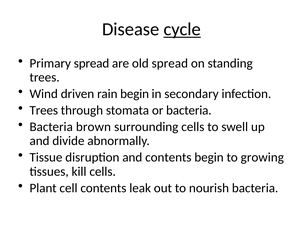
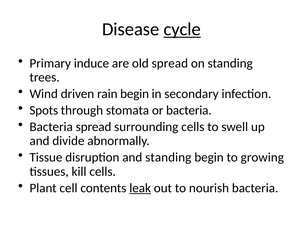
Primary spread: spread -> induce
Trees at (44, 110): Trees -> Spots
Bacteria brown: brown -> spread
and contents: contents -> standing
leak underline: none -> present
